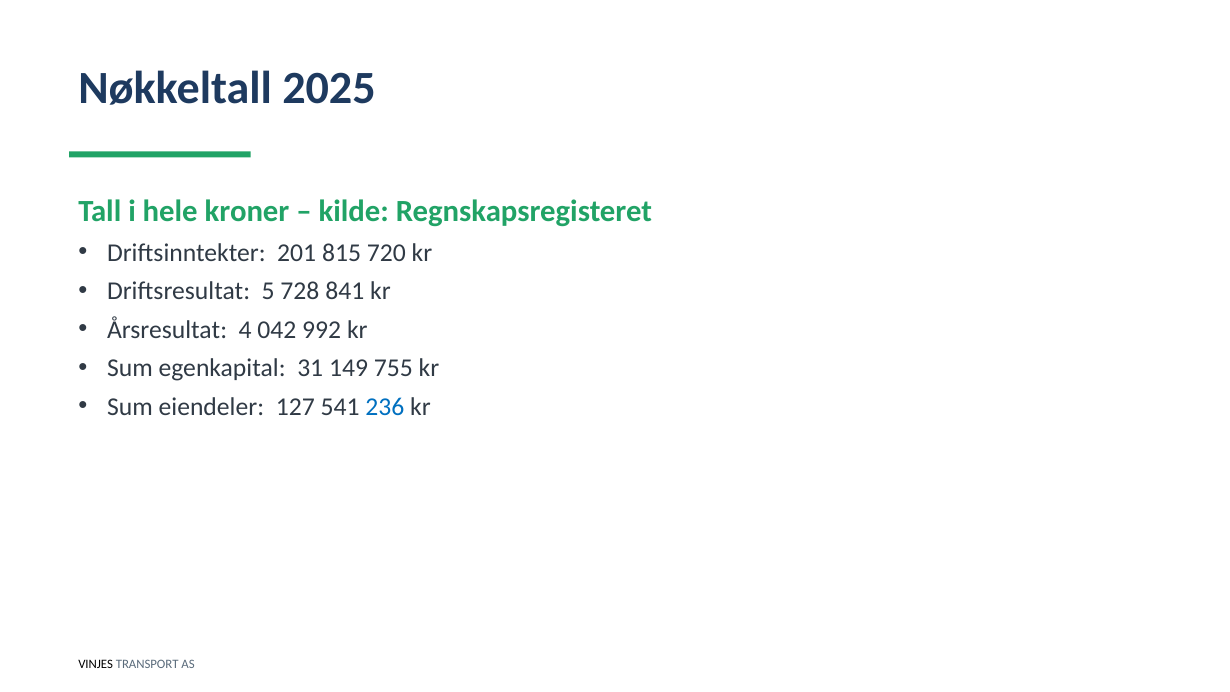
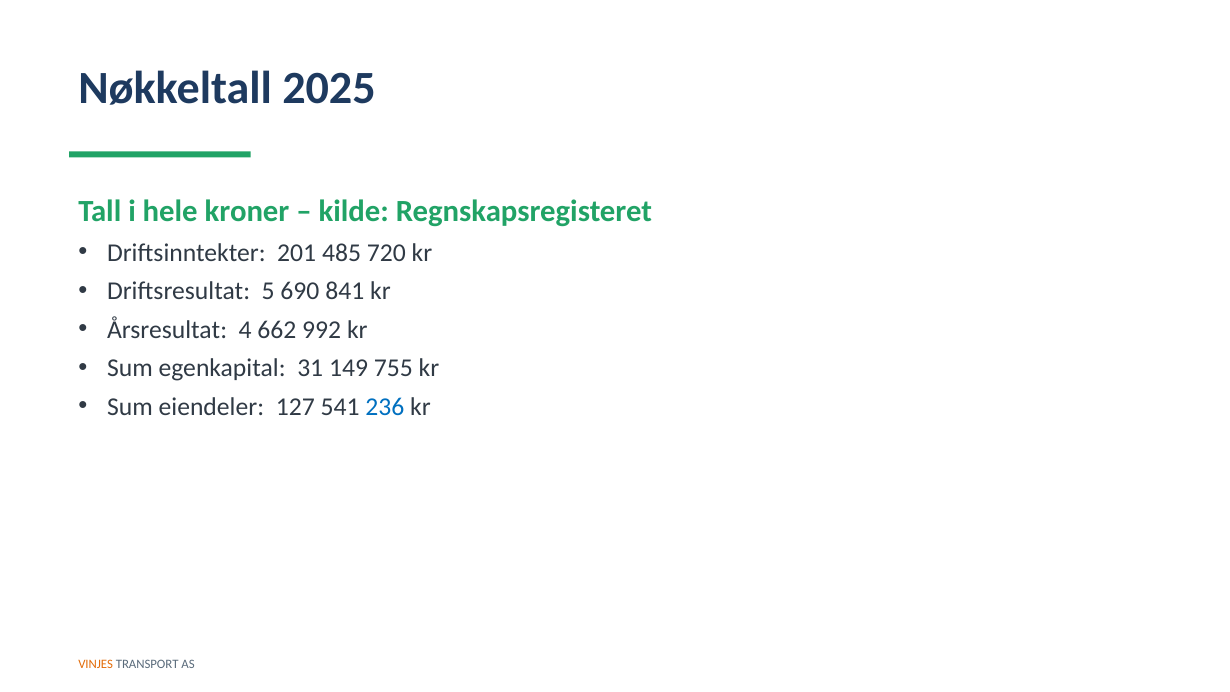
815: 815 -> 485
728: 728 -> 690
042: 042 -> 662
VINJES colour: black -> orange
